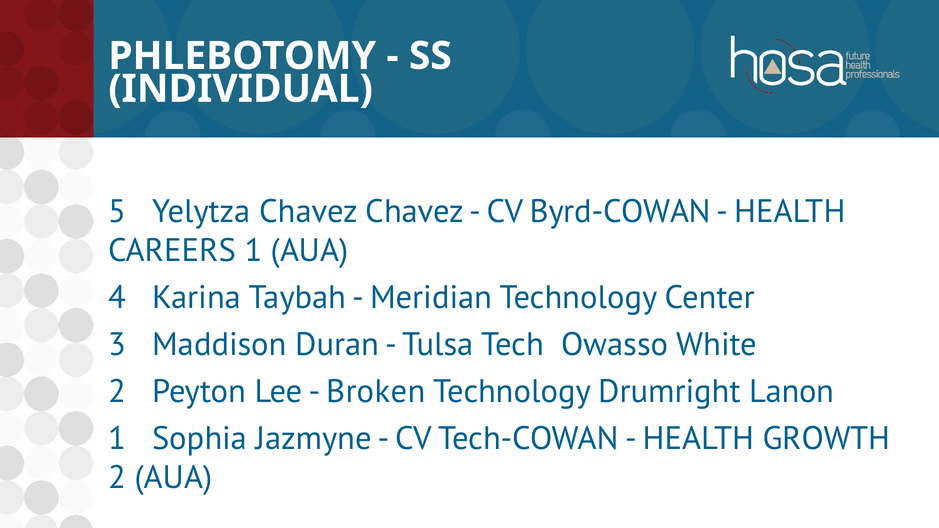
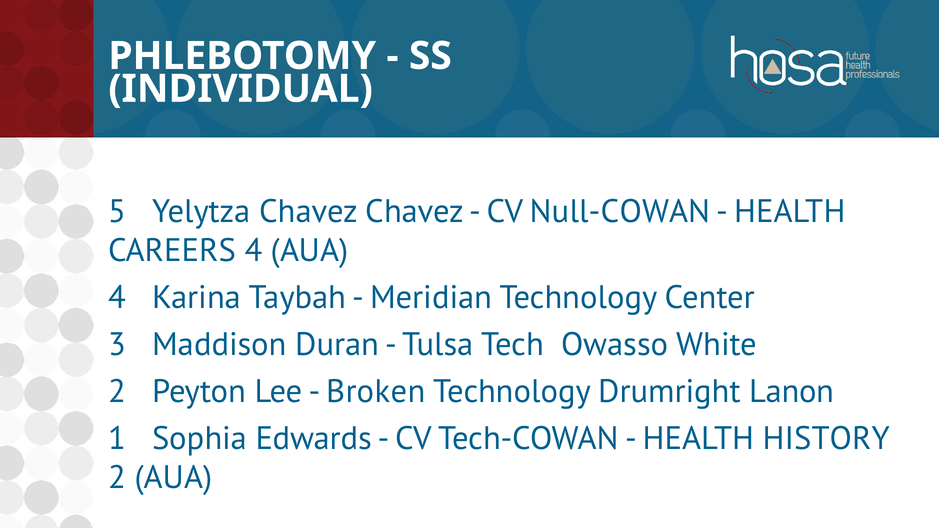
Byrd-COWAN: Byrd-COWAN -> Null-COWAN
CAREERS 1: 1 -> 4
Jazmyne: Jazmyne -> Edwards
GROWTH: GROWTH -> HISTORY
